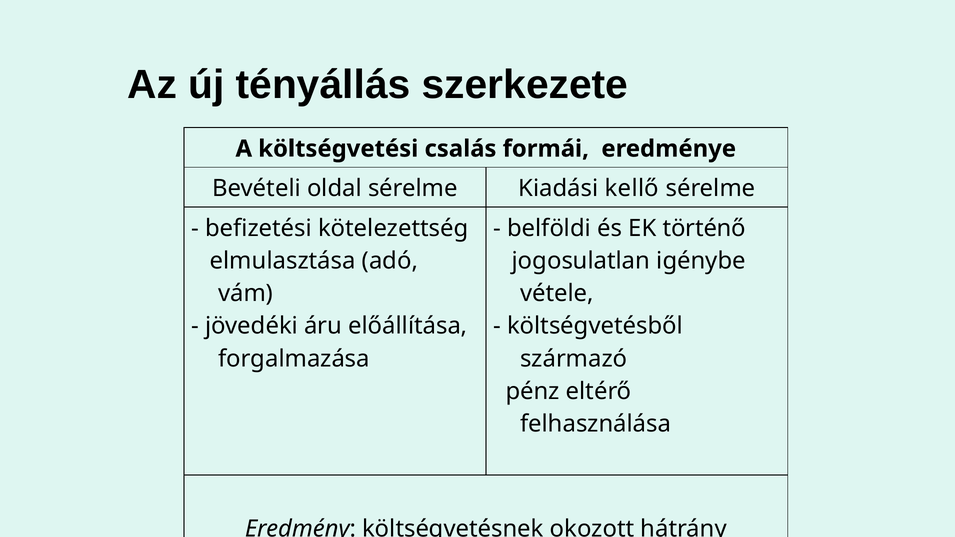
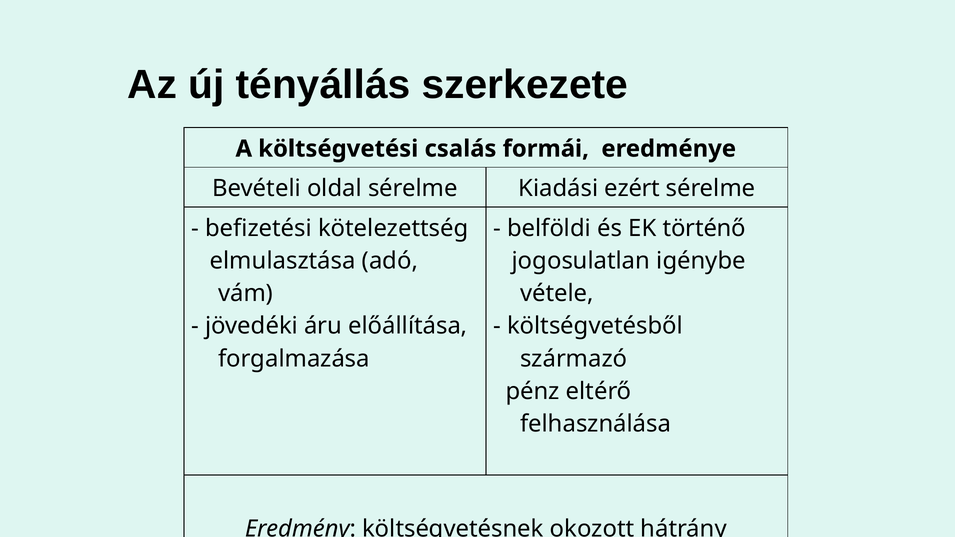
kellő: kellő -> ezért
